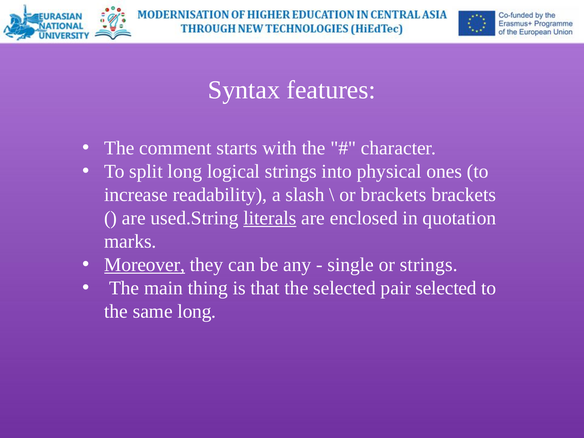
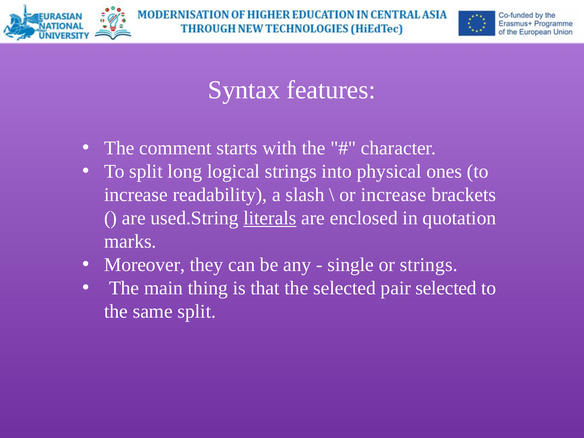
or brackets: brackets -> increase
Moreover underline: present -> none
same long: long -> split
